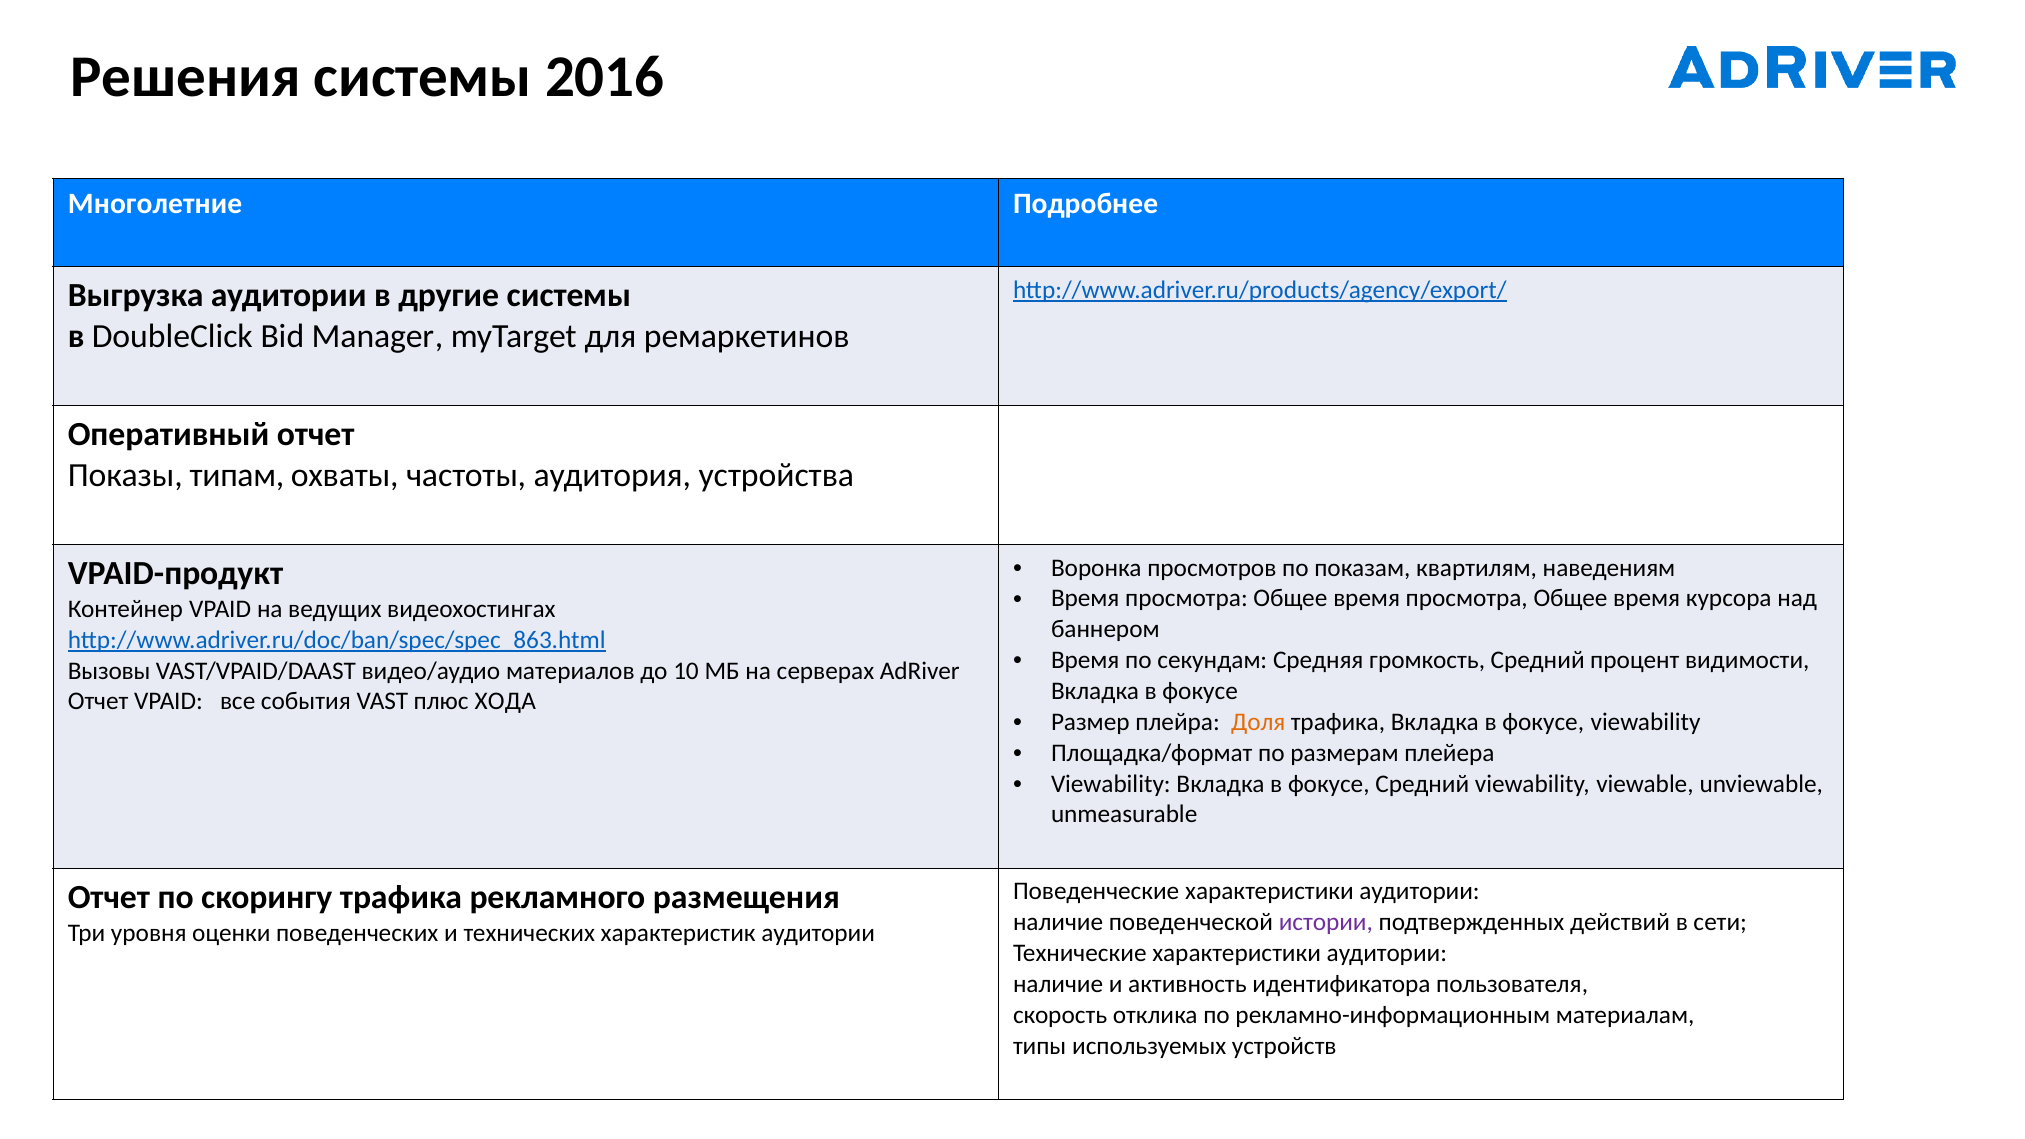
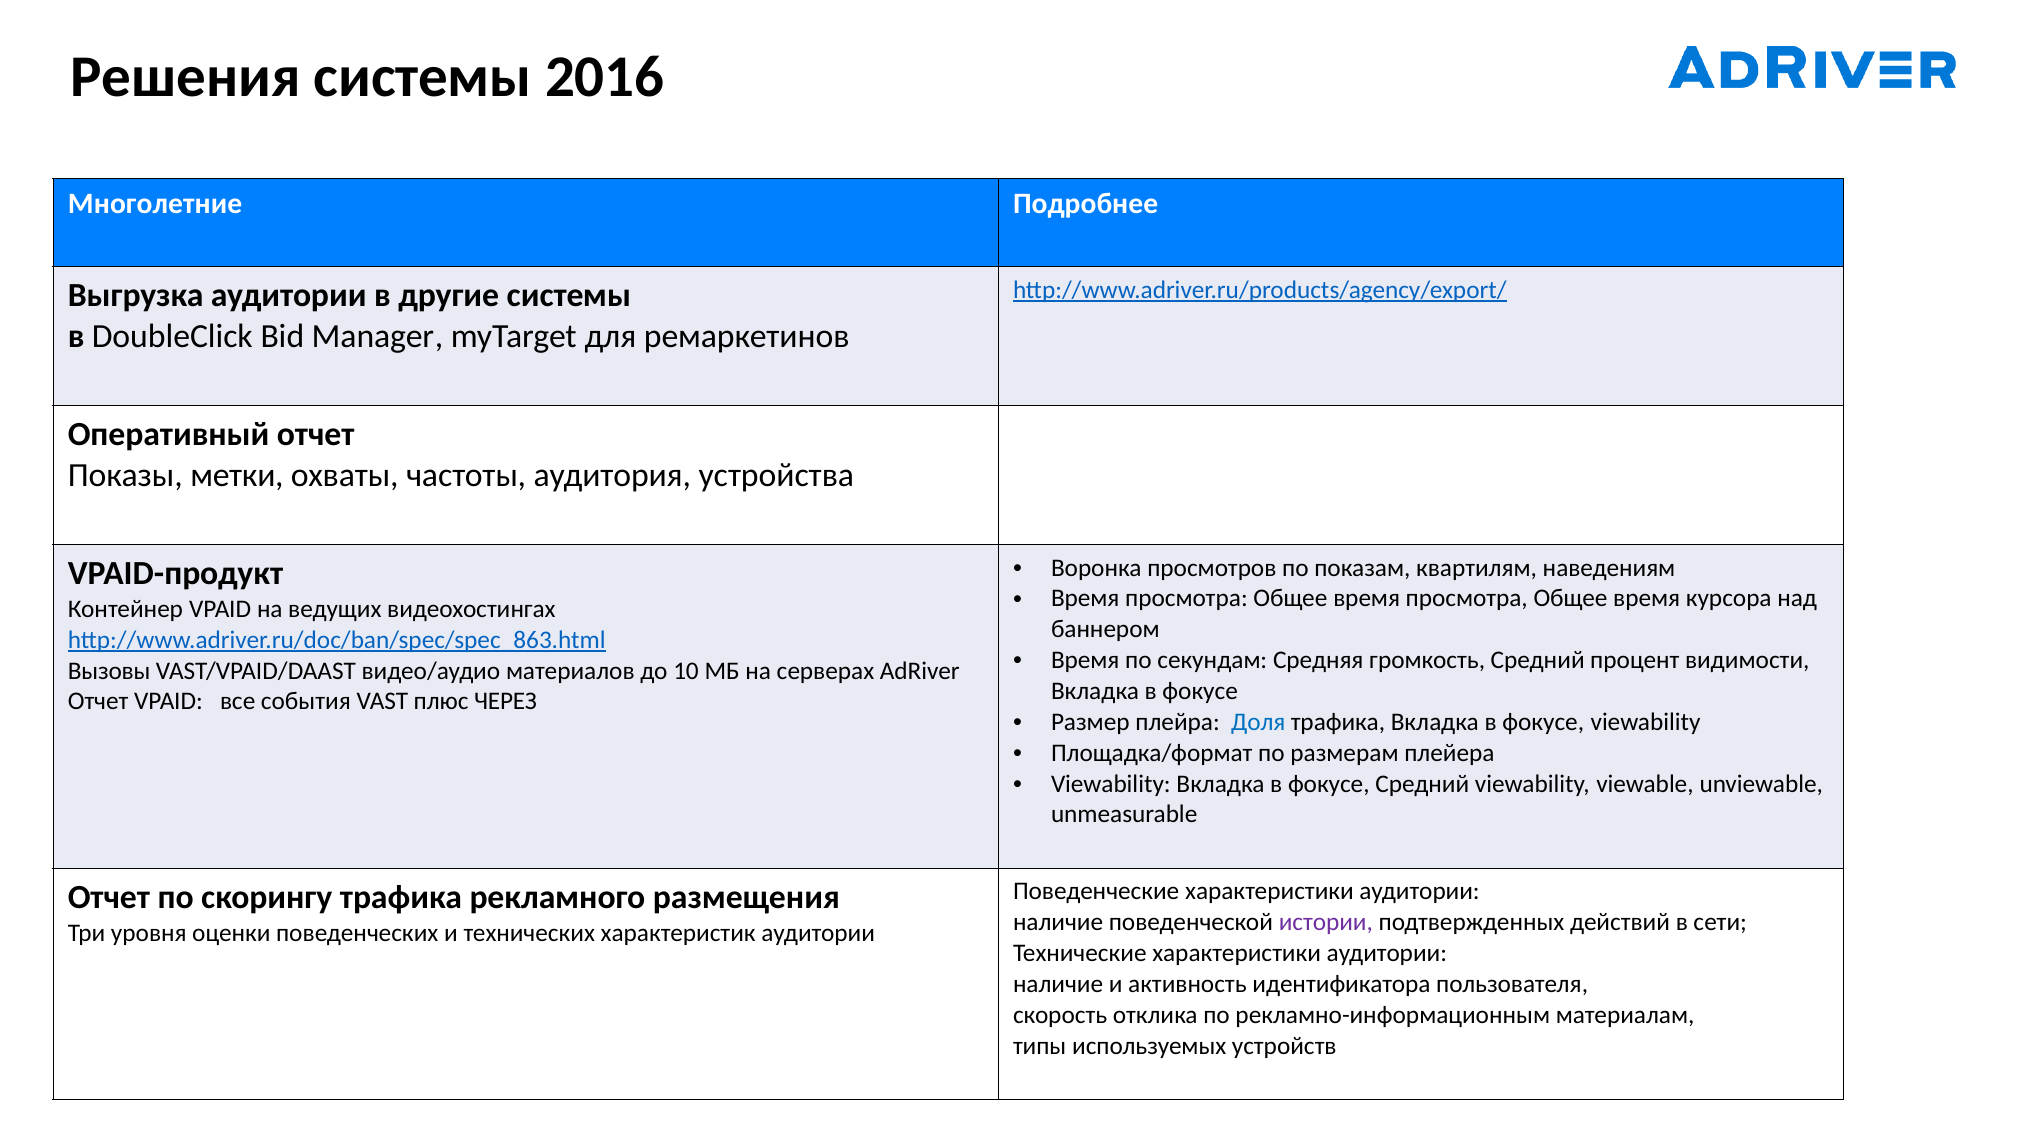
типам: типам -> метки
ХОДА: ХОДА -> ЧЕРЕЗ
Доля colour: orange -> blue
